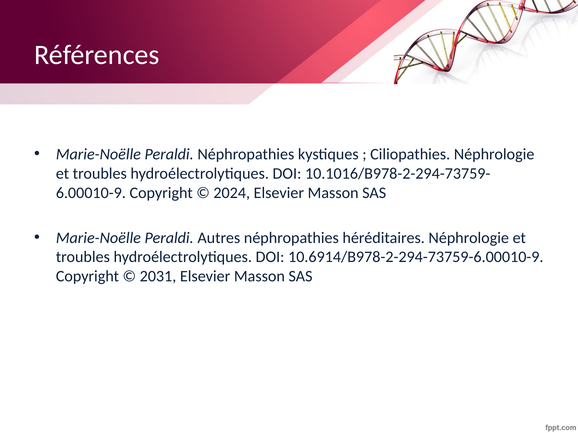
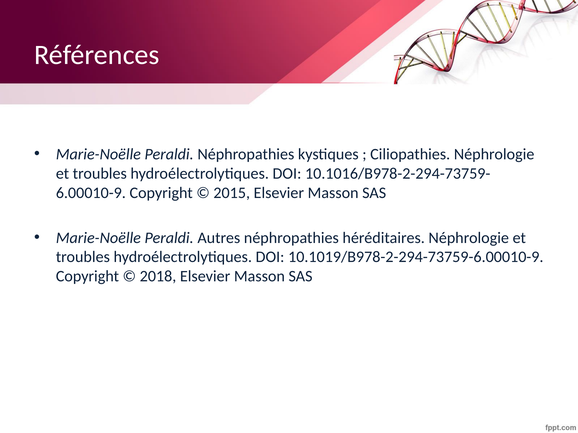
2024: 2024 -> 2015
10.6914/B978-2-294-73759-6.00010-9: 10.6914/B978-2-294-73759-6.00010-9 -> 10.1019/B978-2-294-73759-6.00010-9
2031: 2031 -> 2018
